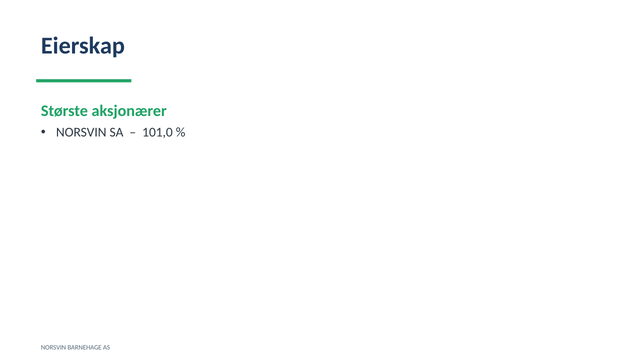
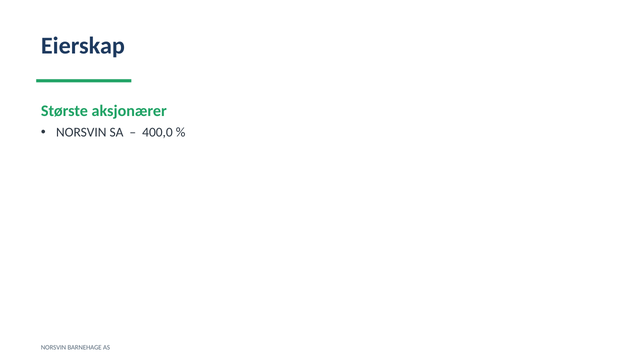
101,0: 101,0 -> 400,0
